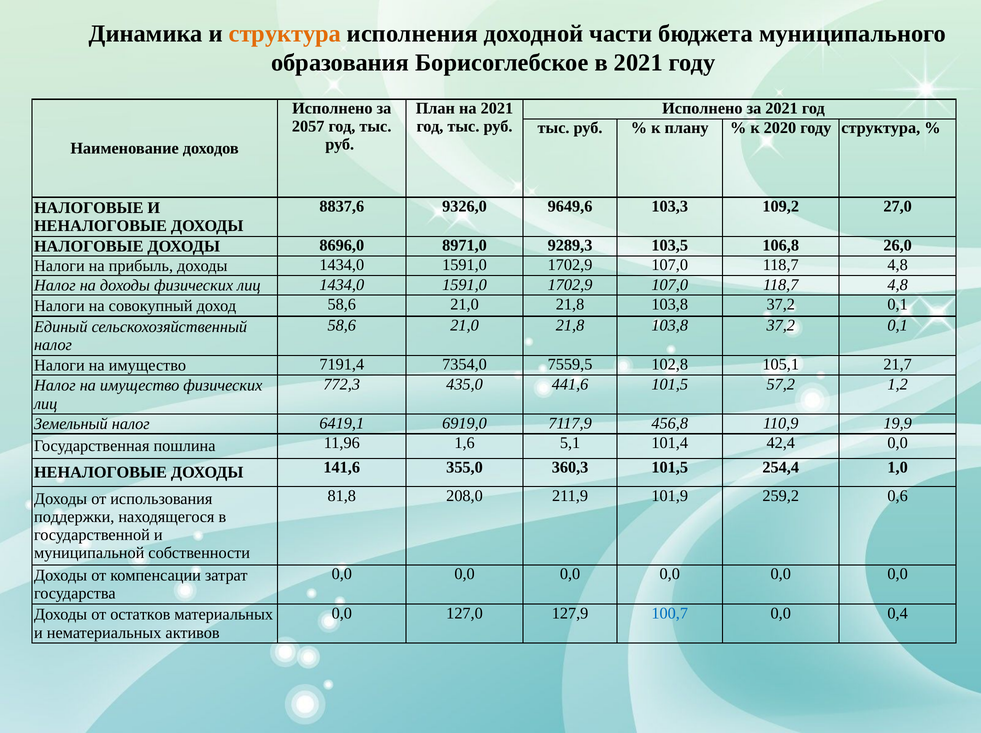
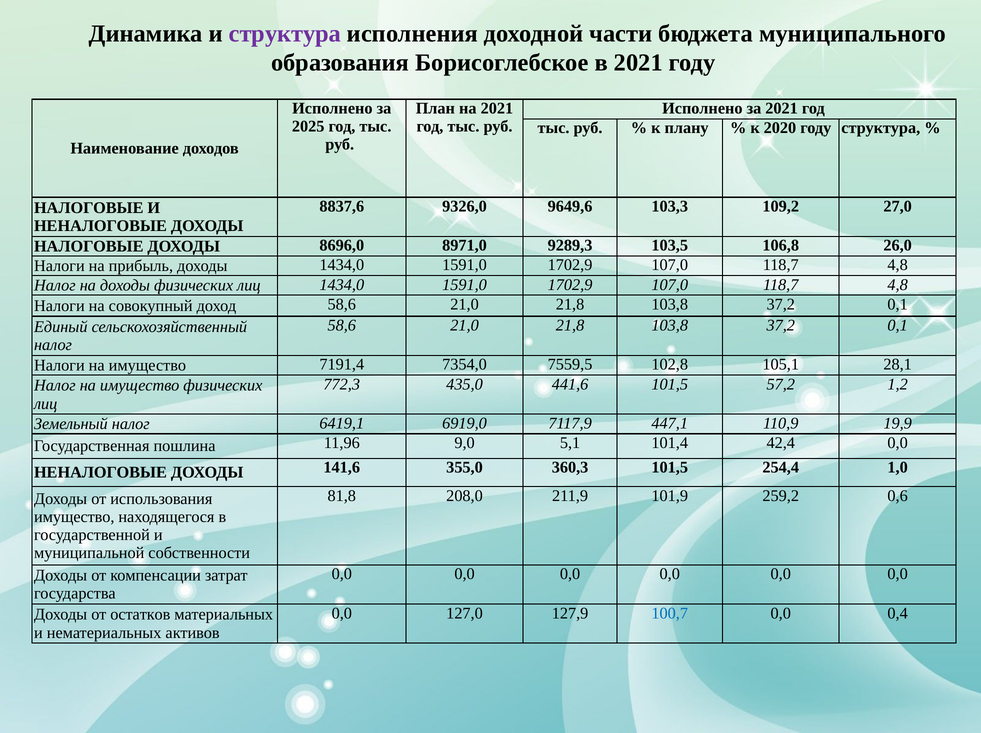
структура at (285, 34) colour: orange -> purple
2057: 2057 -> 2025
21,7: 21,7 -> 28,1
456,8: 456,8 -> 447,1
1,6: 1,6 -> 9,0
поддержки at (74, 517): поддержки -> имущество
